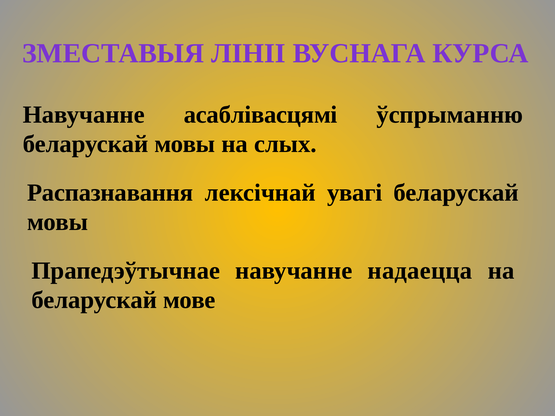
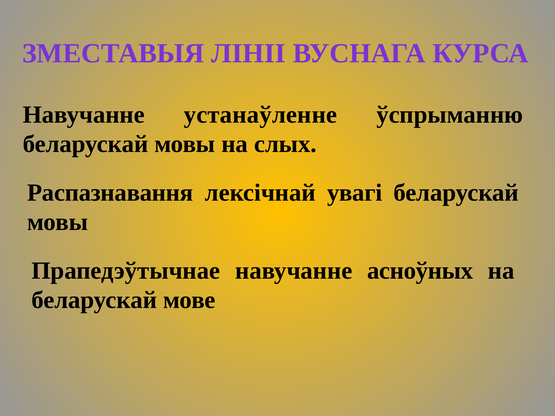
асаблівасцямі: асаблівасцямі -> устанаўленне
надаецца: надаецца -> асноўных
